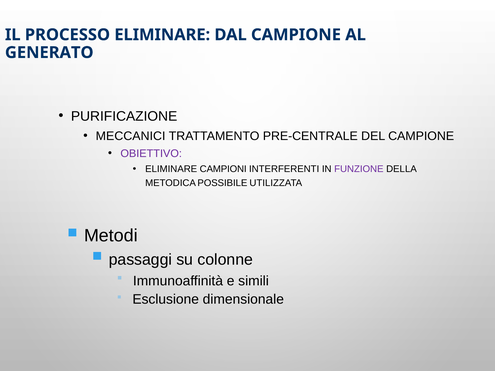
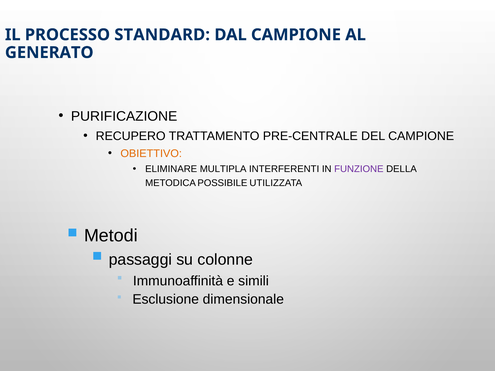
PROCESSO ELIMINARE: ELIMINARE -> STANDARD
MECCANICI: MECCANICI -> RECUPERO
OBIETTIVO colour: purple -> orange
CAMPIONI: CAMPIONI -> MULTIPLA
